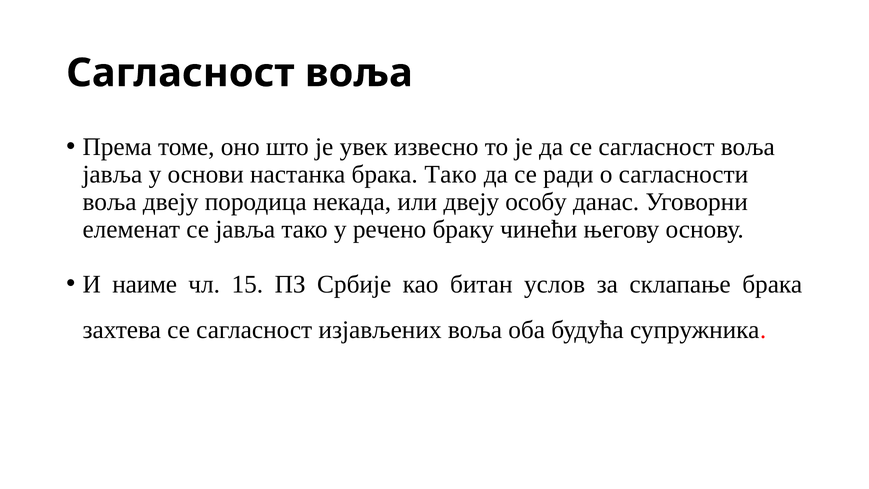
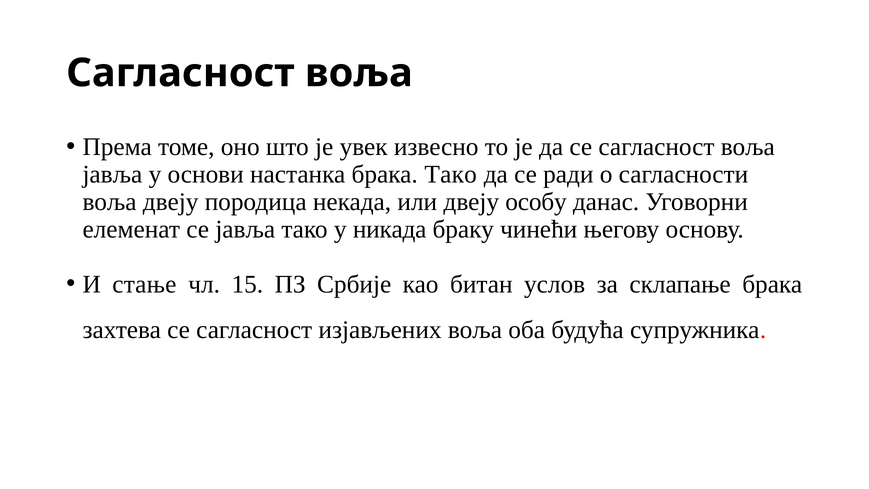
речено: речено -> никада
наиме: наиме -> стање
